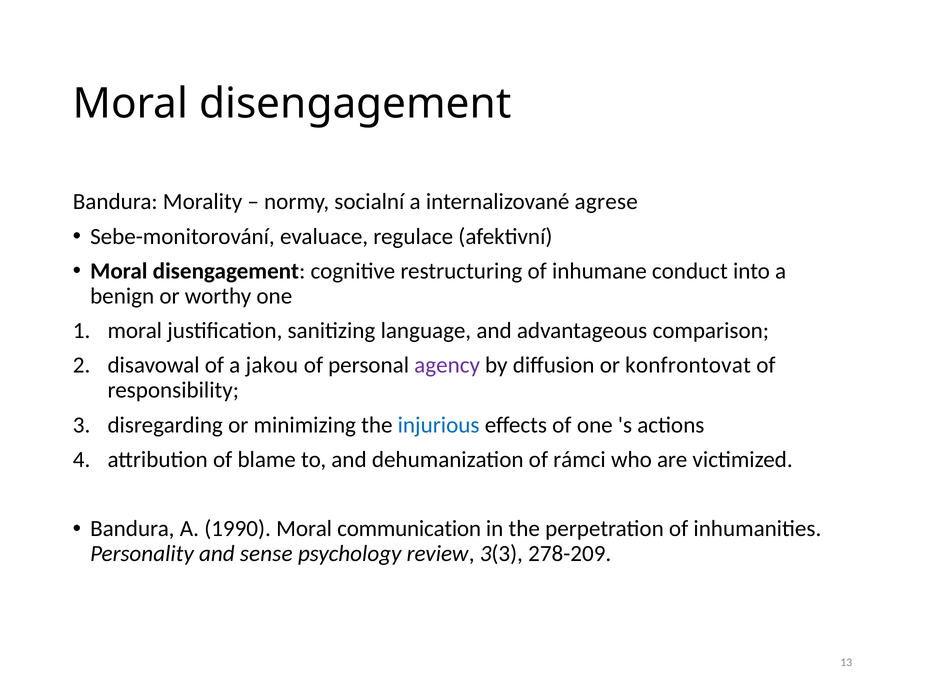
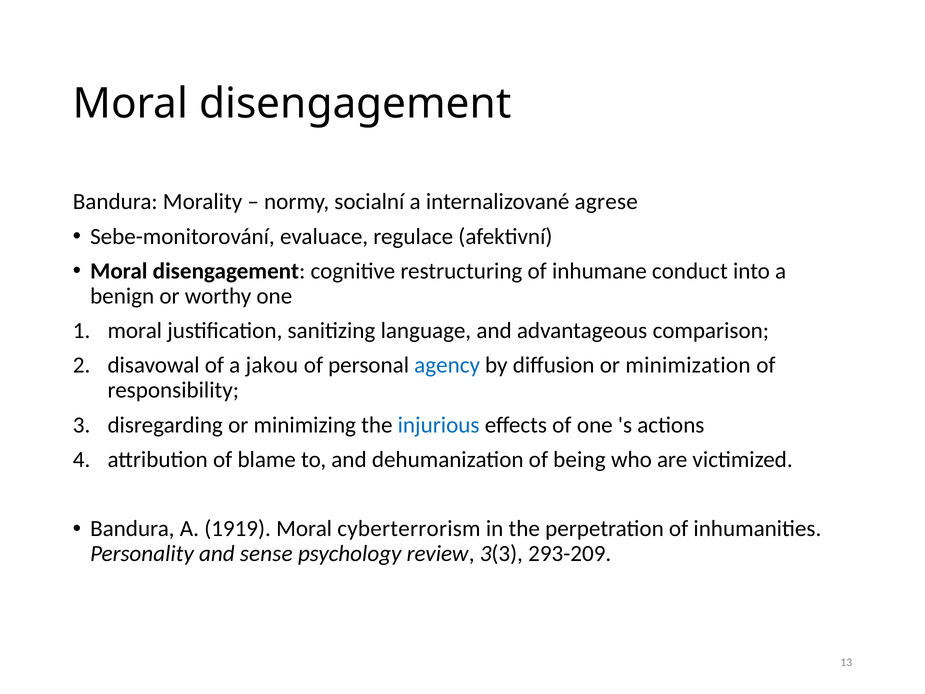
agency colour: purple -> blue
konfrontovat: konfrontovat -> minimization
rámci: rámci -> being
1990: 1990 -> 1919
communication: communication -> cyberterrorism
278-209: 278-209 -> 293-209
